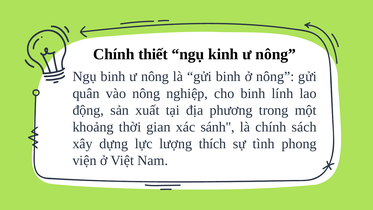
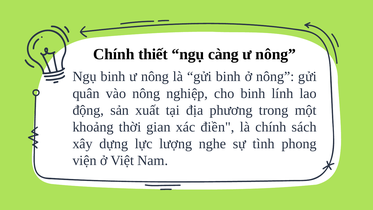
kinh: kinh -> càng
sánh: sánh -> điền
thích: thích -> nghe
